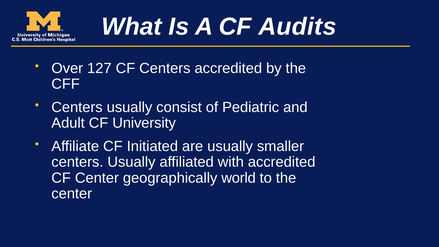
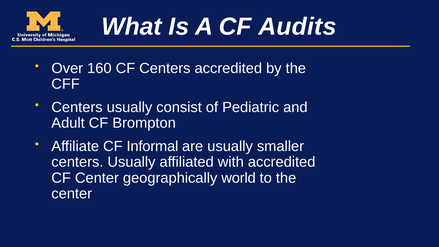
127: 127 -> 160
University: University -> Brompton
Initiated: Initiated -> Informal
